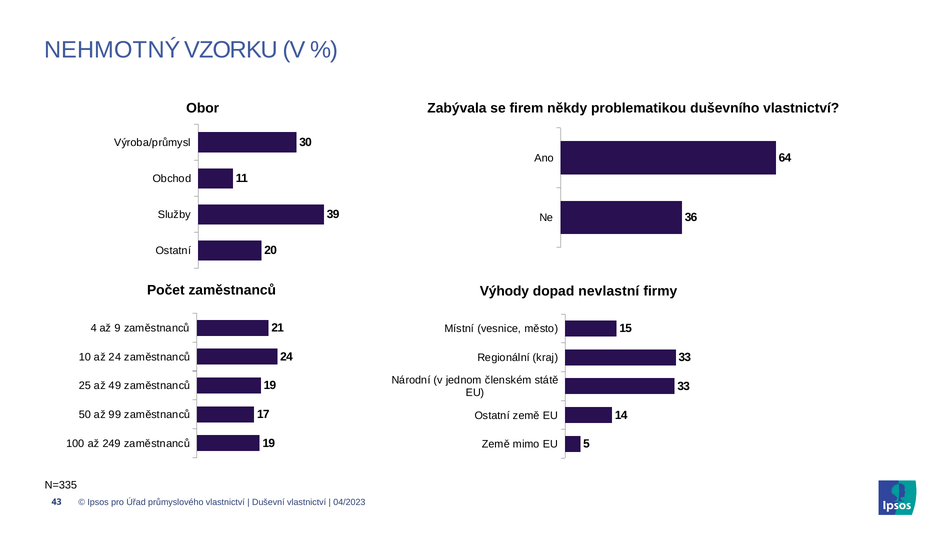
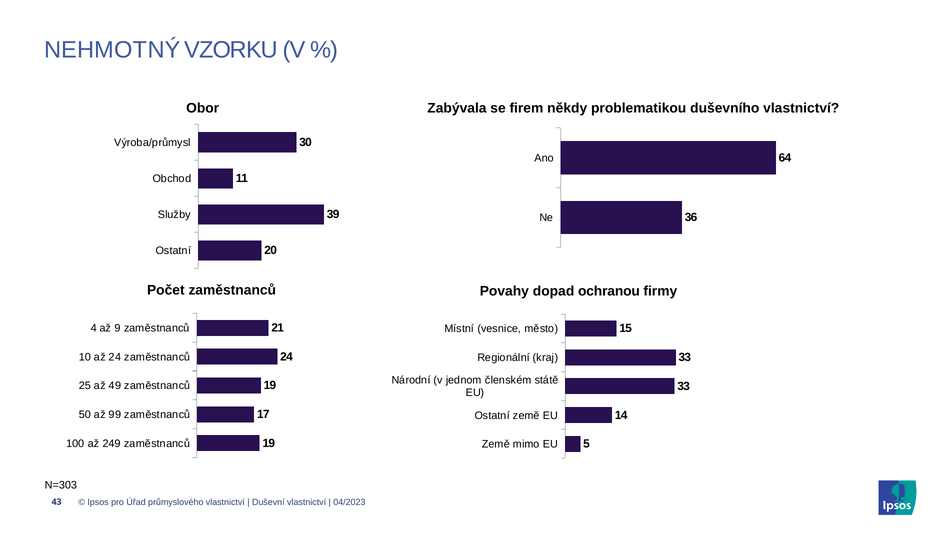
Výhody: Výhody -> Povahy
nevlastní: nevlastní -> ochranou
N=335: N=335 -> N=303
